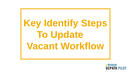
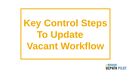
Identify: Identify -> Control
